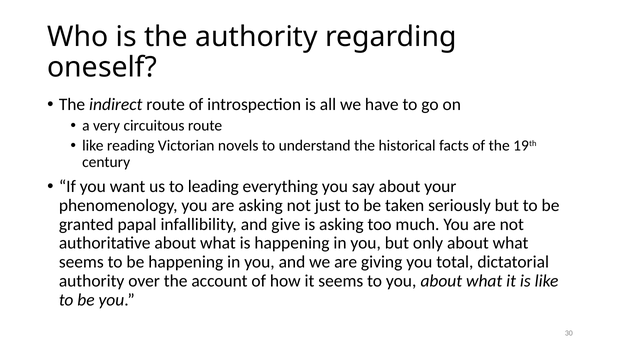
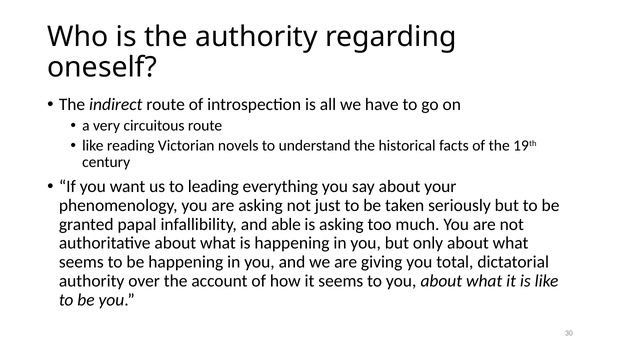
give: give -> able
